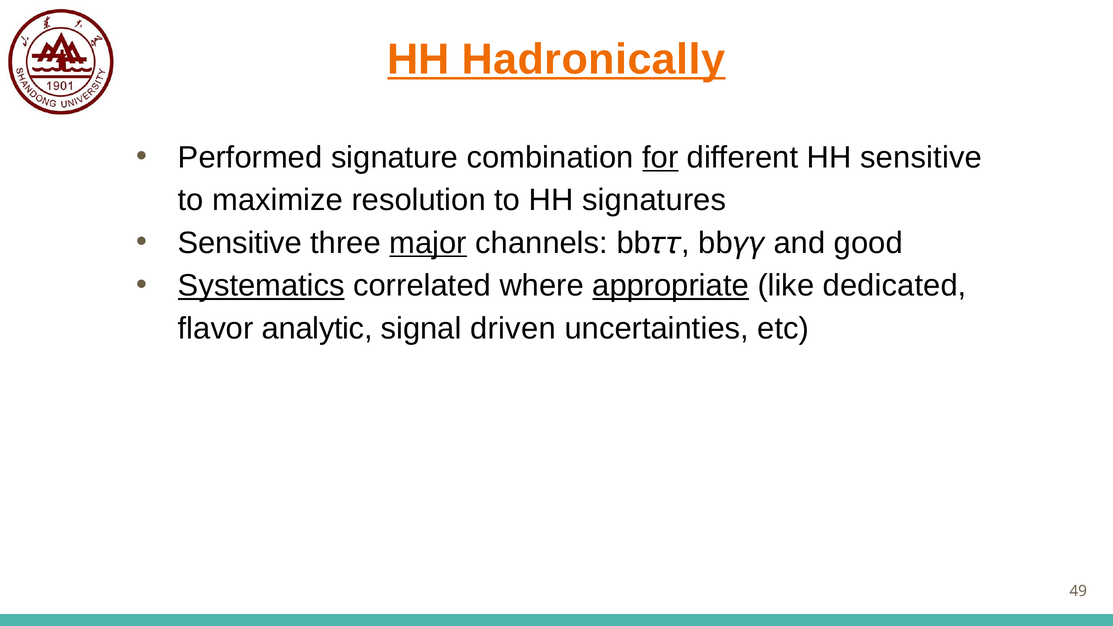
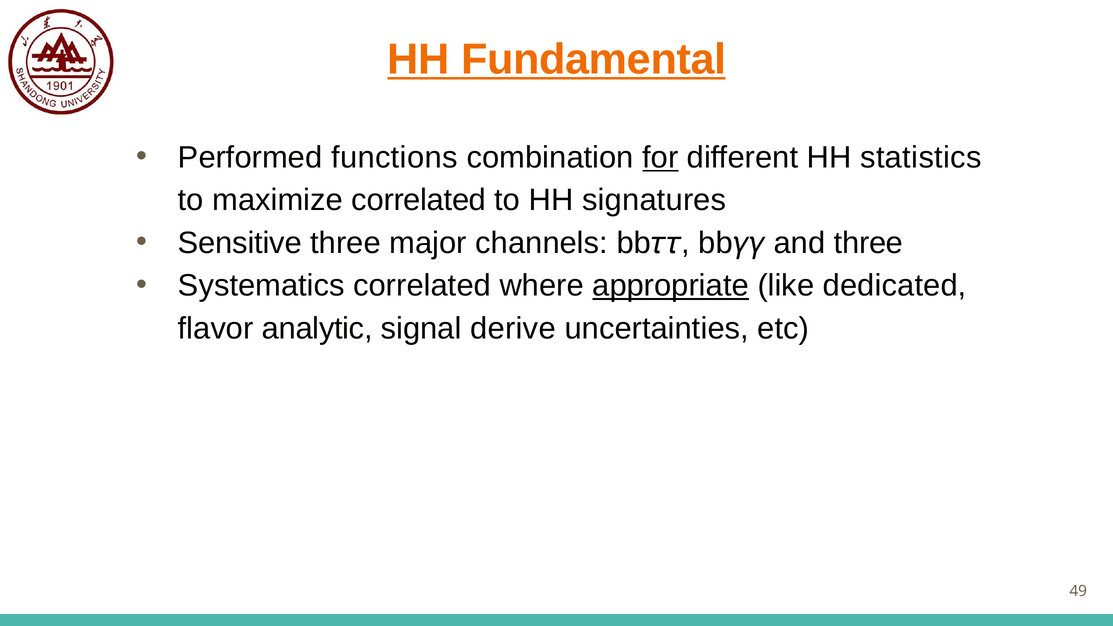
Hadronically: Hadronically -> Fundamental
signature: signature -> functions
HH sensitive: sensitive -> statistics
maximize resolution: resolution -> correlated
major underline: present -> none
and good: good -> three
Systematics underline: present -> none
driven: driven -> derive
